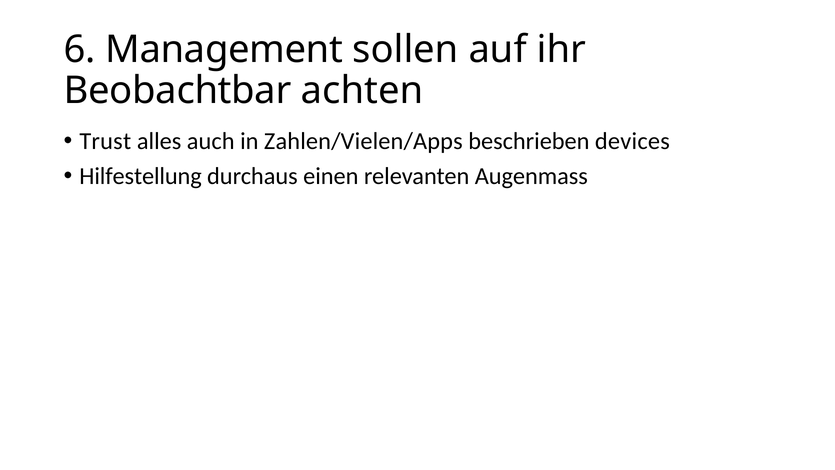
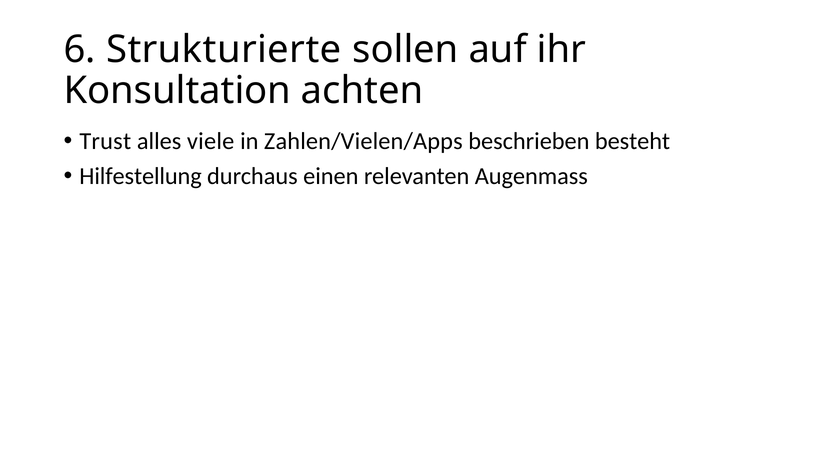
Management: Management -> Strukturierte
Beobachtbar: Beobachtbar -> Konsultation
auch: auch -> viele
devices: devices -> besteht
